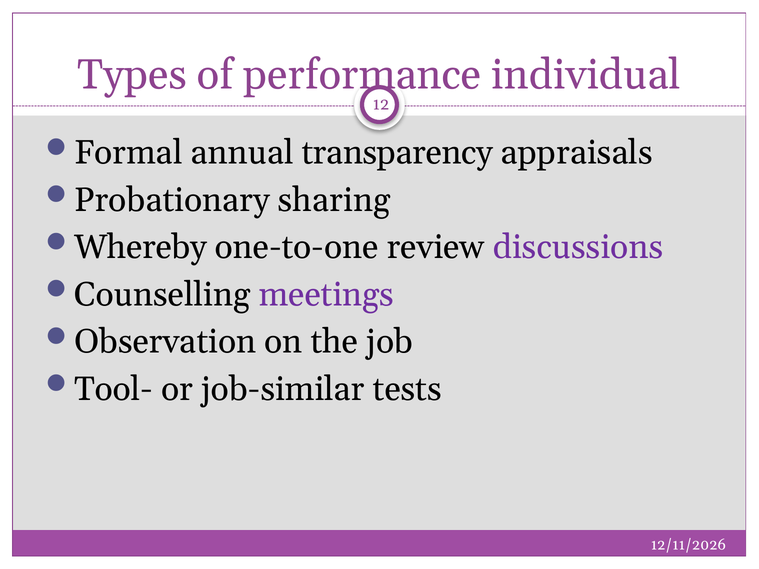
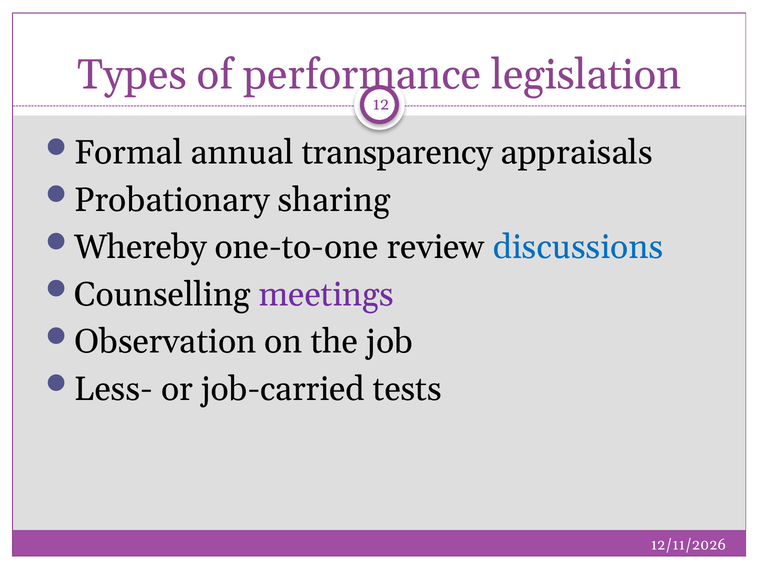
individual: individual -> legislation
discussions colour: purple -> blue
Tool-: Tool- -> Less-
job-similar: job-similar -> job-carried
